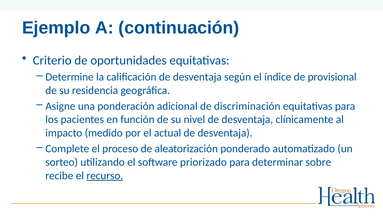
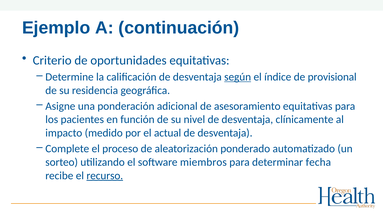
según underline: none -> present
discriminación: discriminación -> asesoramiento
priorizado: priorizado -> miembros
sobre: sobre -> fecha
